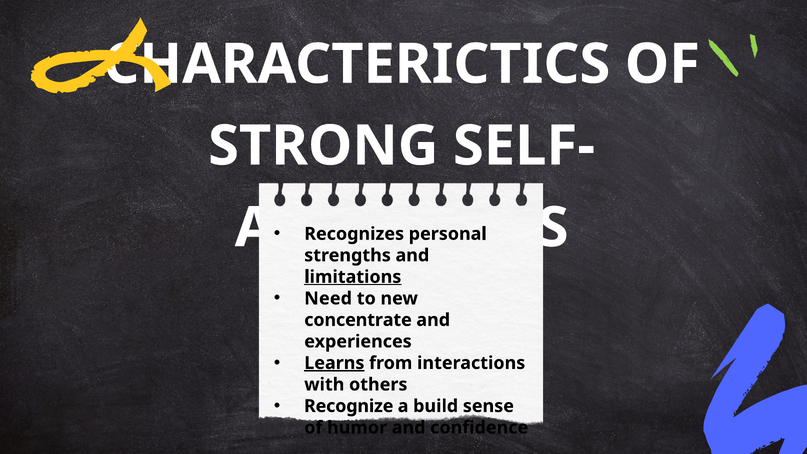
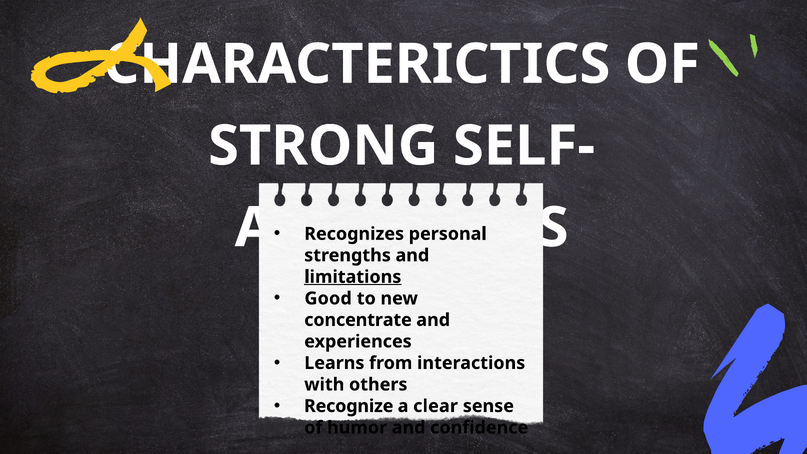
Need: Need -> Good
Learns underline: present -> none
build: build -> clear
